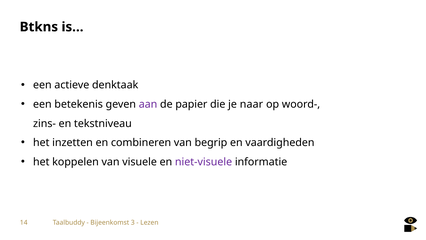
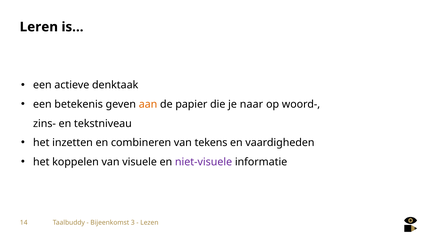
Btkns: Btkns -> Leren
aan colour: purple -> orange
begrip: begrip -> tekens
